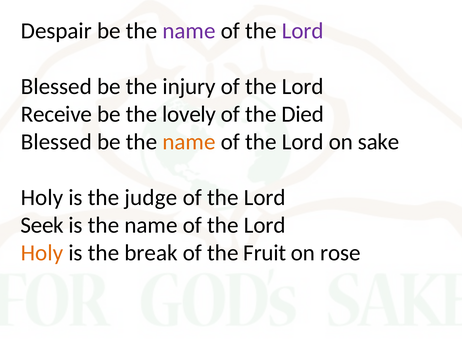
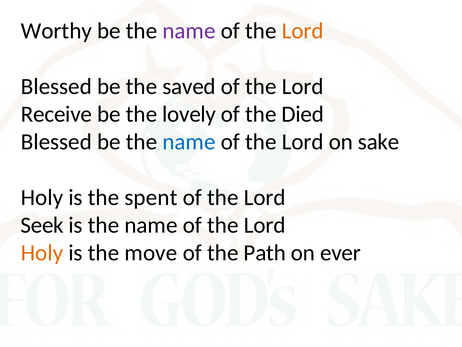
Despair: Despair -> Worthy
Lord at (303, 31) colour: purple -> orange
injury: injury -> saved
name at (189, 142) colour: orange -> blue
judge: judge -> spent
break: break -> move
Fruit: Fruit -> Path
rose: rose -> ever
